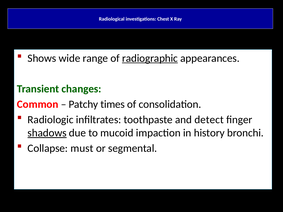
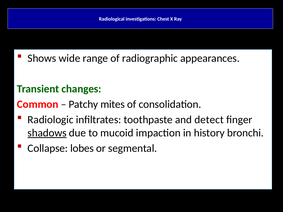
radiographic underline: present -> none
times: times -> mites
must: must -> lobes
